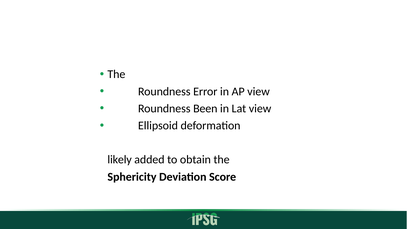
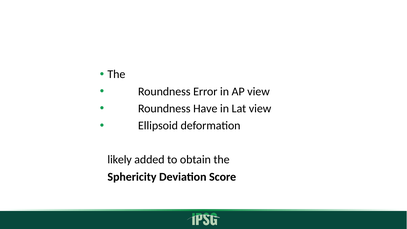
Been: Been -> Have
